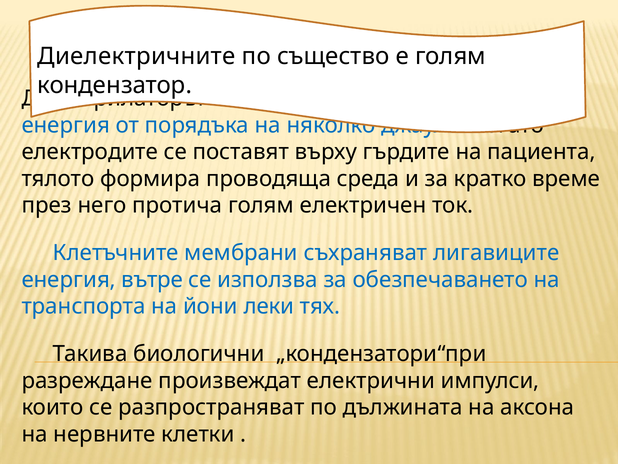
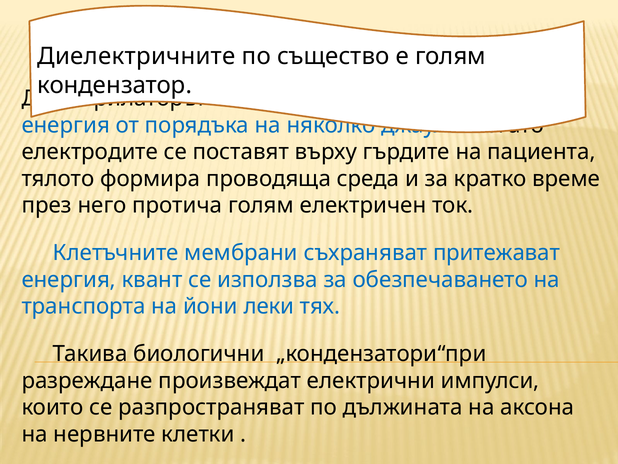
лигавиците: лигавиците -> притежават
вътре: вътре -> квант
